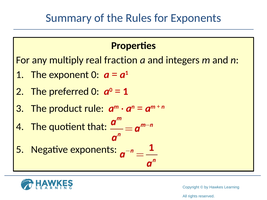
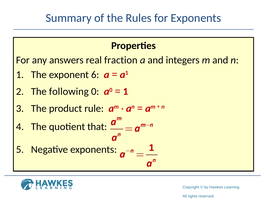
multiply: multiply -> answers
exponent 0: 0 -> 6
preferred: preferred -> following
